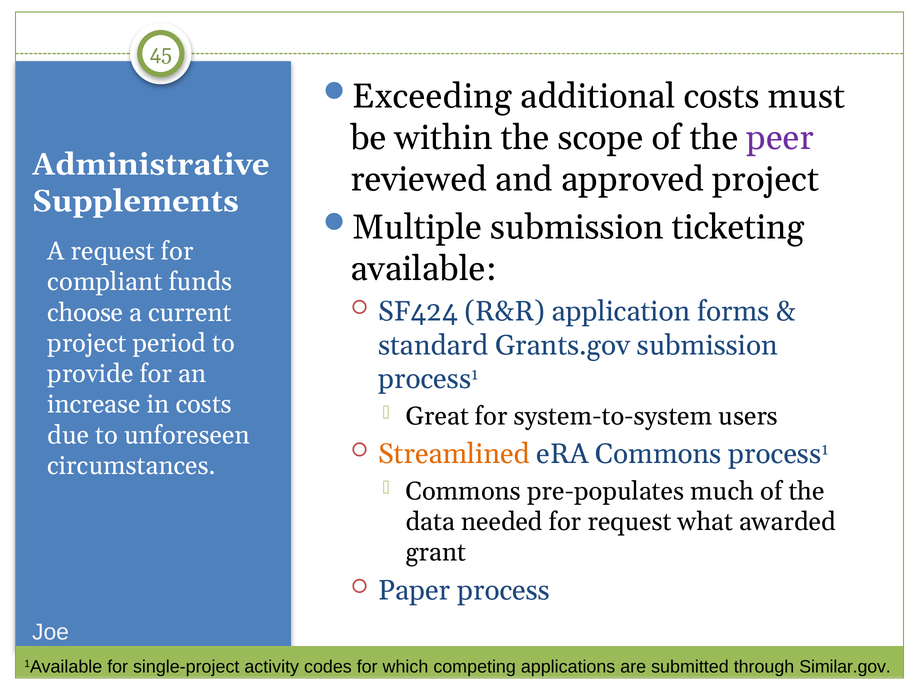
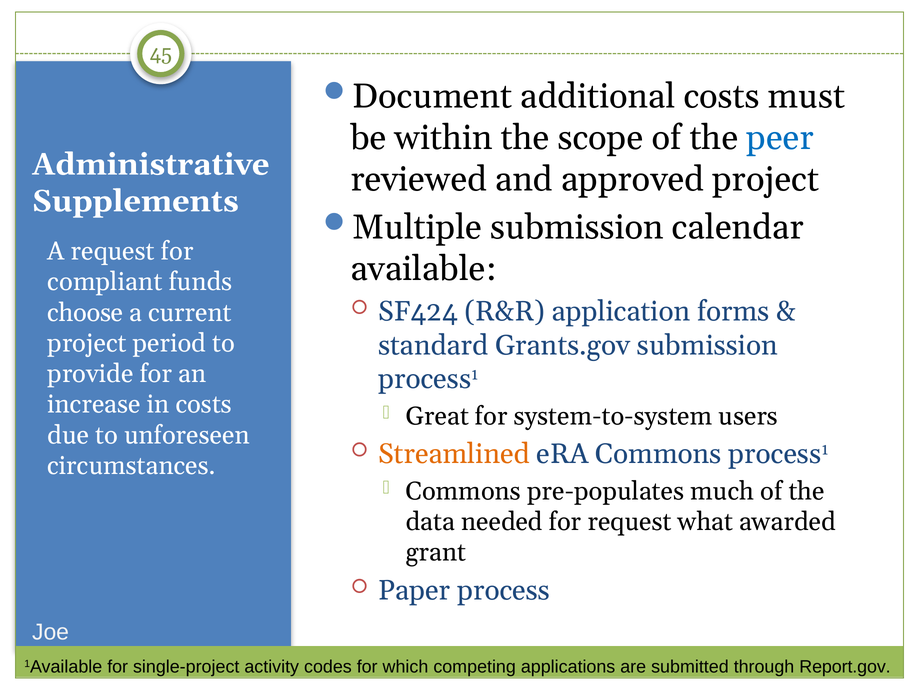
Exceeding: Exceeding -> Document
peer colour: purple -> blue
ticketing: ticketing -> calendar
Similar.gov: Similar.gov -> Report.gov
